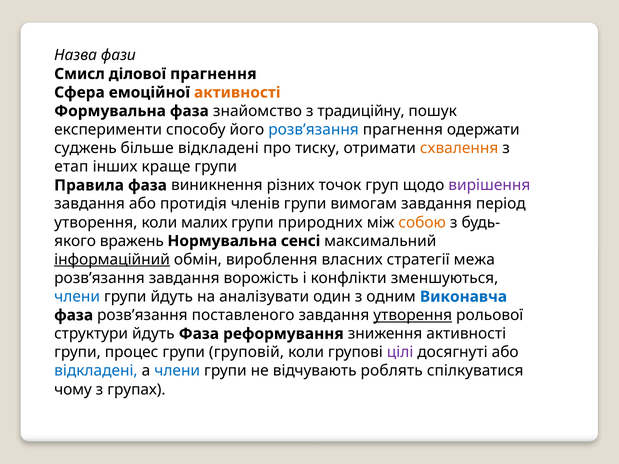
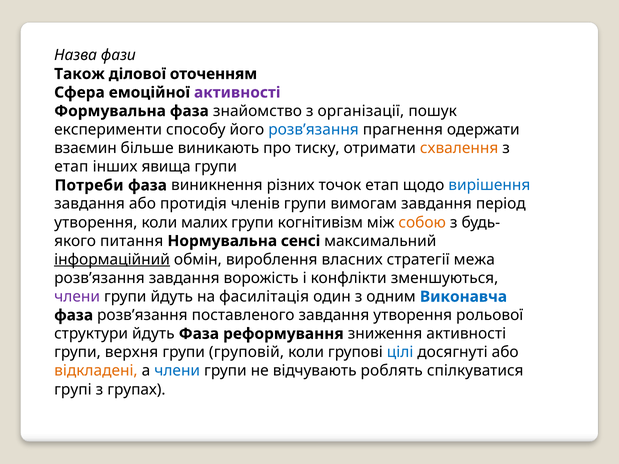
Смисл: Смисл -> Також
ділової прагнення: прагнення -> оточенням
активності at (237, 93) colour: orange -> purple
традиційну: традиційну -> організації
суджень: суджень -> взаємин
більше відкладені: відкладені -> виникають
краще: краще -> явища
Правила: Правила -> Потреби
точок груп: груп -> етап
вирішення colour: purple -> blue
природних: природних -> когнітивізм
вражень: вражень -> питання
члени at (77, 297) colour: blue -> purple
аналізувати: аналізувати -> фасилітація
утворення at (413, 315) underline: present -> none
процес: процес -> верхня
цілі colour: purple -> blue
відкладені at (96, 371) colour: blue -> orange
чому: чому -> групі
